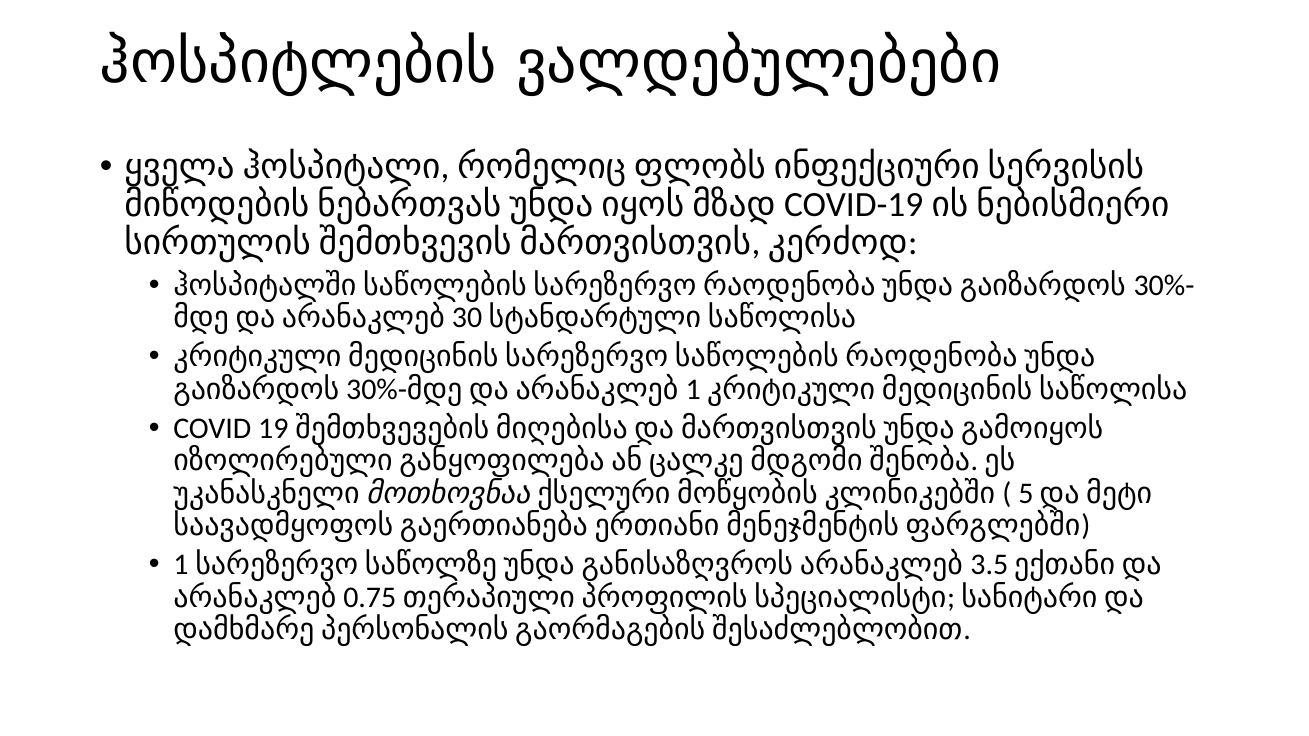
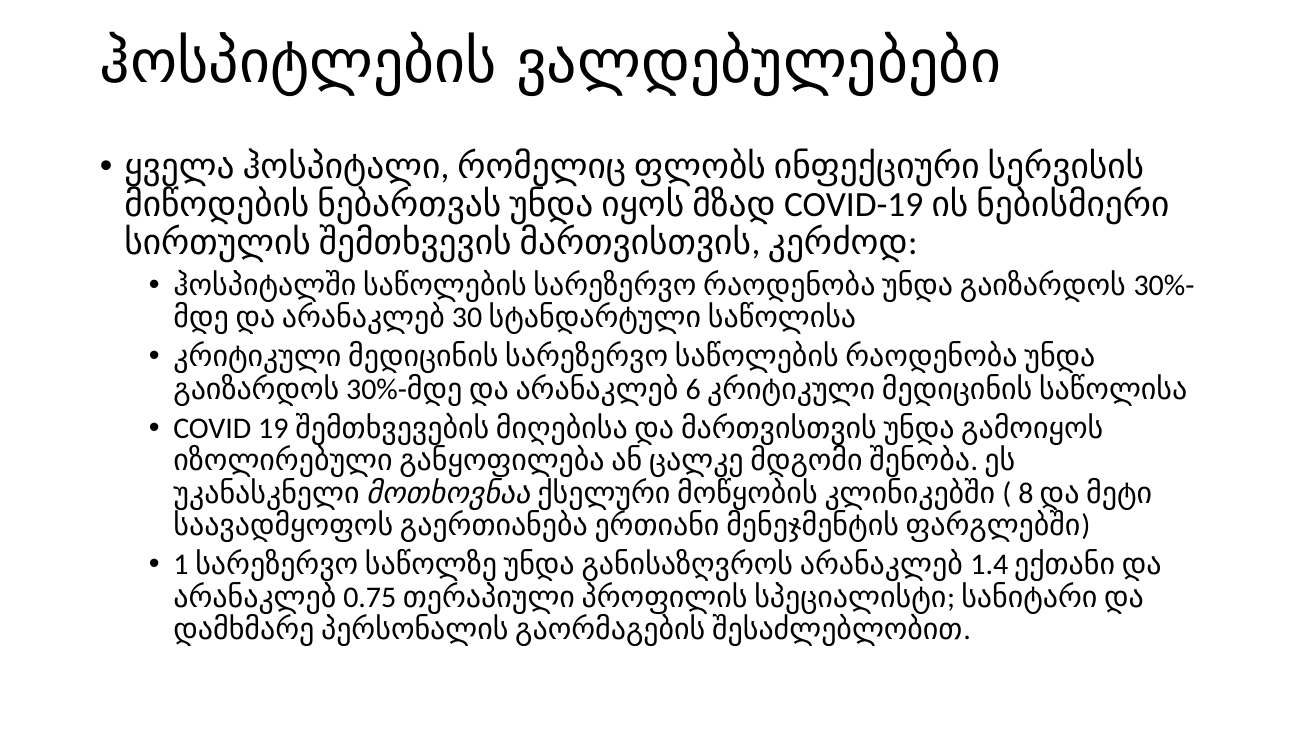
1 at (693, 390): 1 -> 6
5: 5 -> 8
3.5: 3.5 -> 1.4
